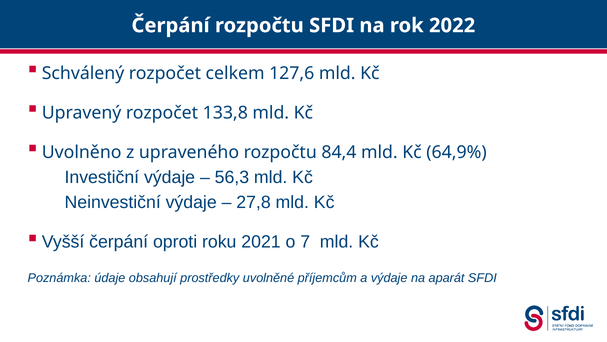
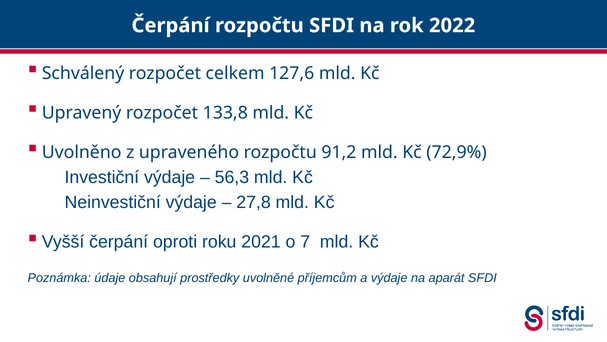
84,4: 84,4 -> 91,2
64,9%: 64,9% -> 72,9%
